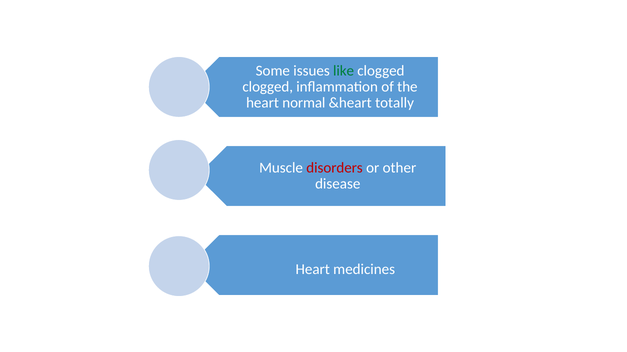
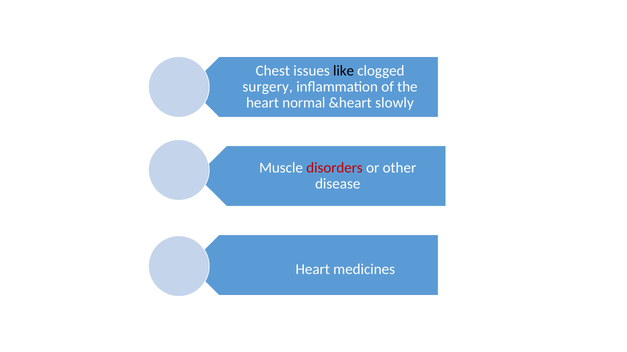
Some: Some -> Chest
like colour: green -> black
clogged at (268, 87): clogged -> surgery
totally: totally -> slowly
